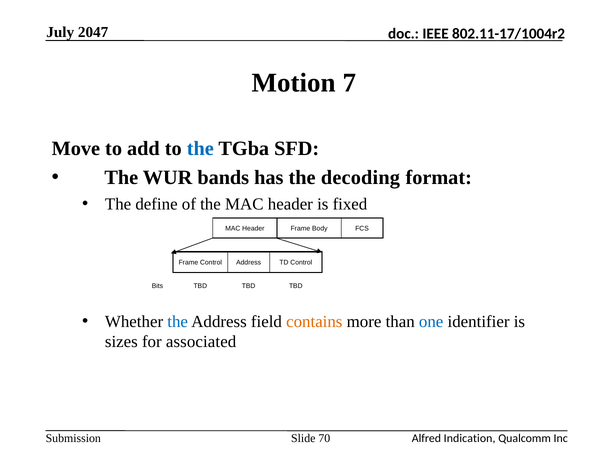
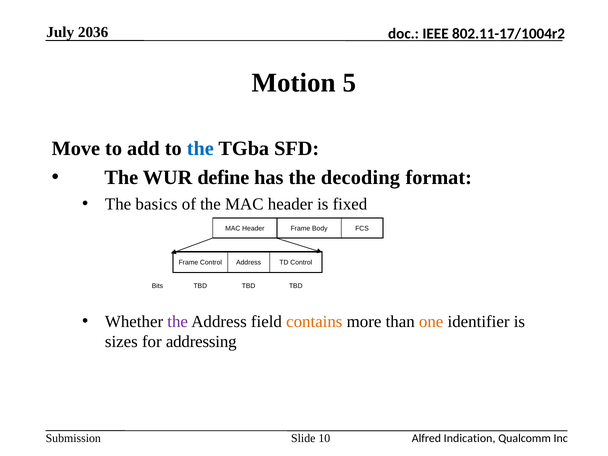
2047: 2047 -> 2036
7: 7 -> 5
bands: bands -> define
define: define -> basics
the at (178, 322) colour: blue -> purple
one colour: blue -> orange
associated: associated -> addressing
70: 70 -> 10
